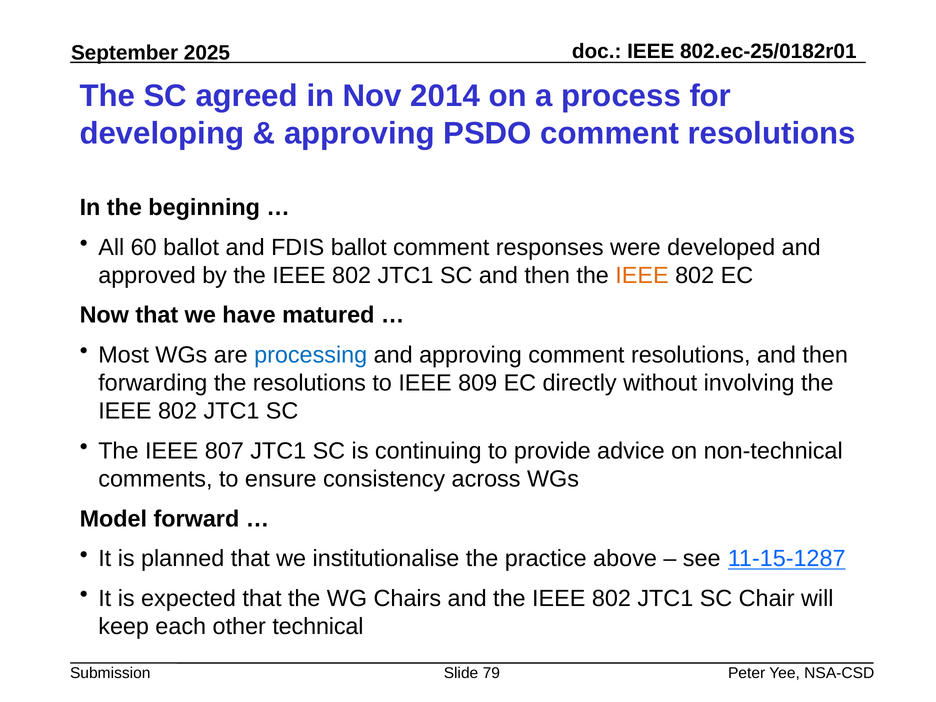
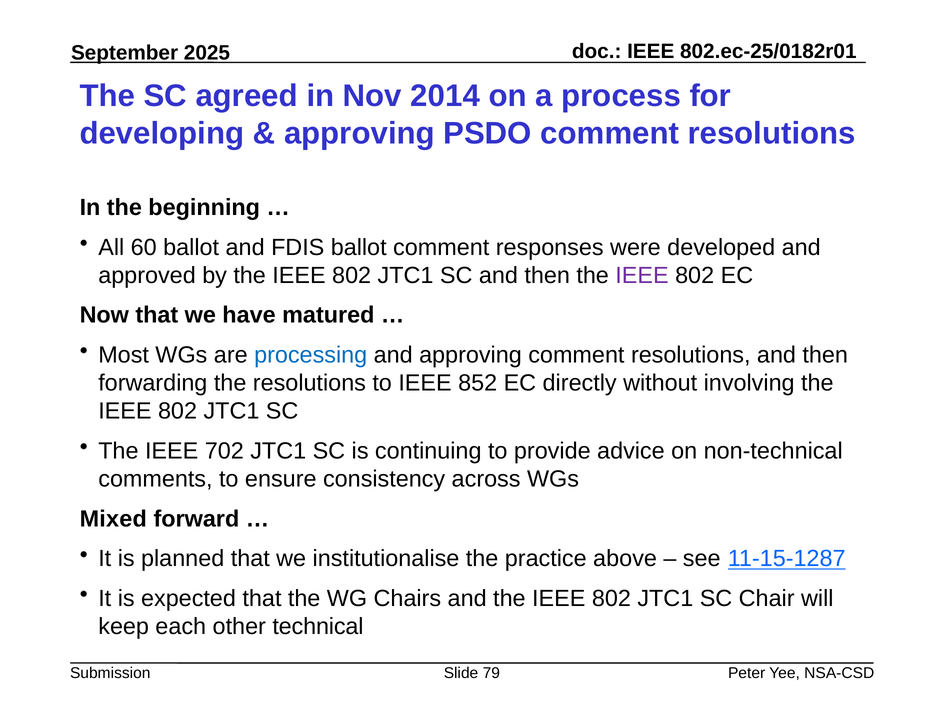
IEEE at (642, 275) colour: orange -> purple
809: 809 -> 852
807: 807 -> 702
Model: Model -> Mixed
